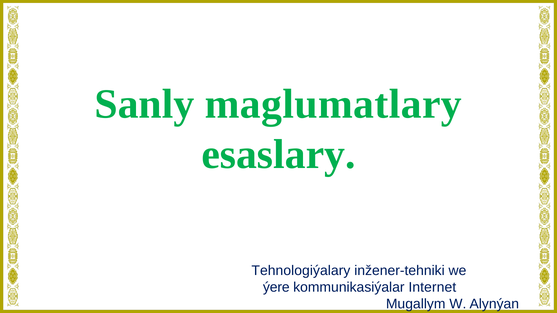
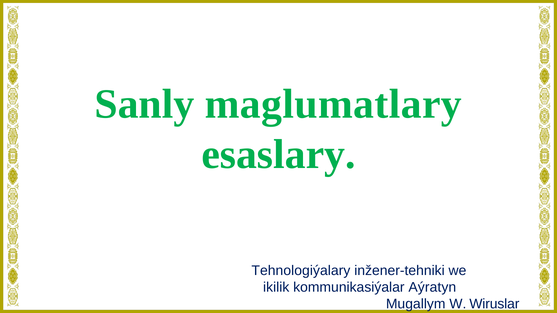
ýere: ýere -> ikilik
Internet: Internet -> Aýratyn
Alynýan: Alynýan -> Wiruslar
